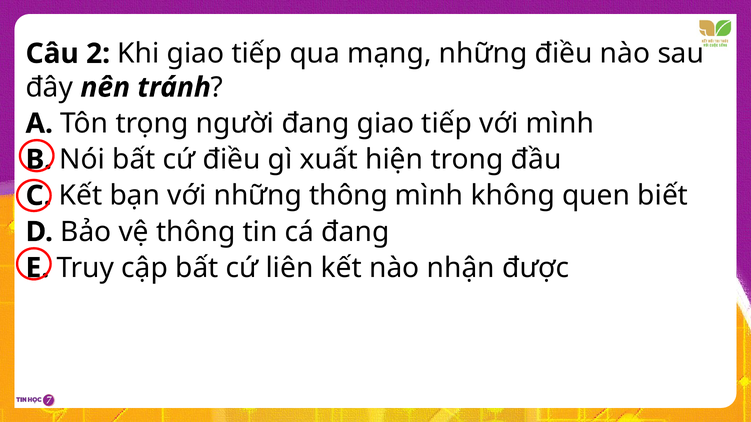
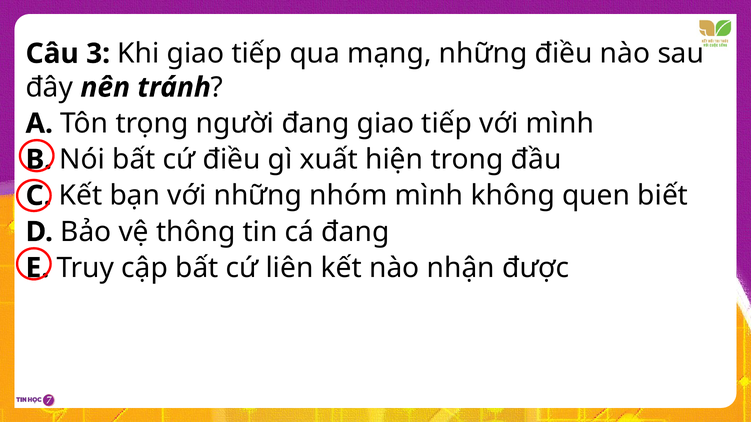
2: 2 -> 3
những thông: thông -> nhóm
